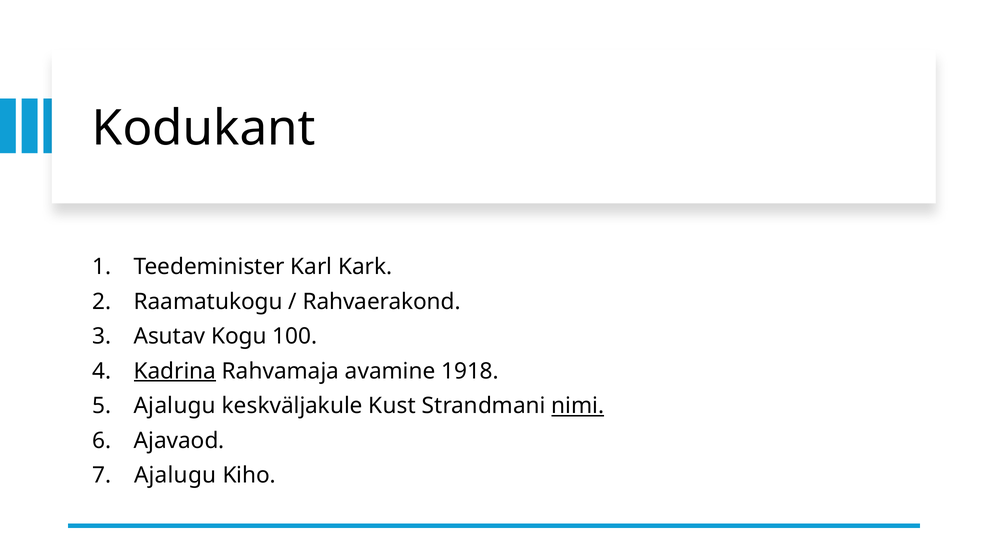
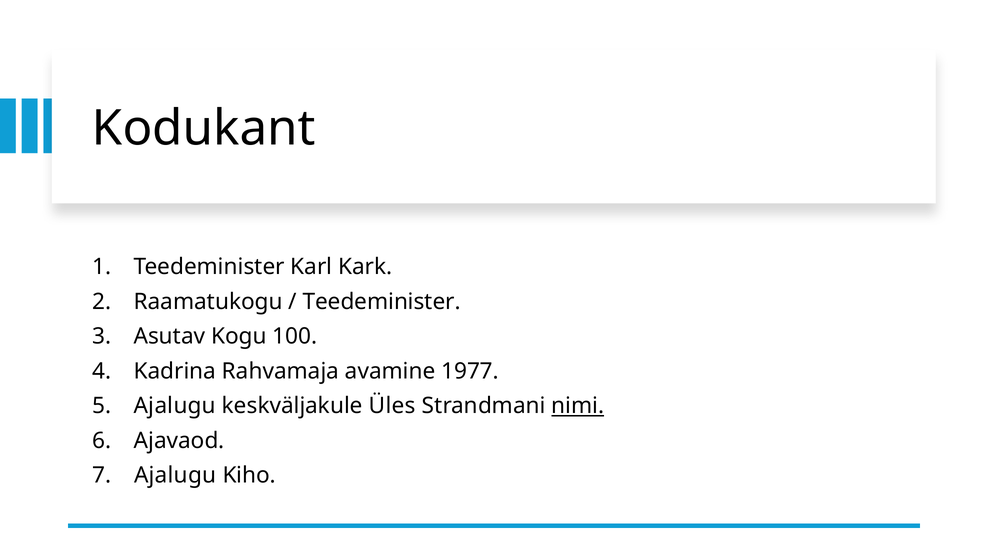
Rahvaerakond at (382, 302): Rahvaerakond -> Teedeminister
Kadrina underline: present -> none
1918: 1918 -> 1977
Kust: Kust -> Üles
